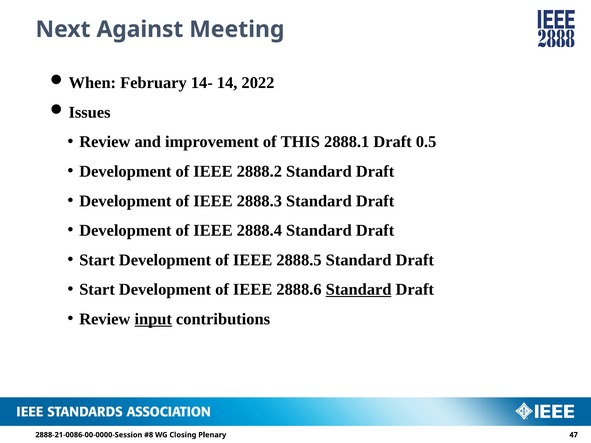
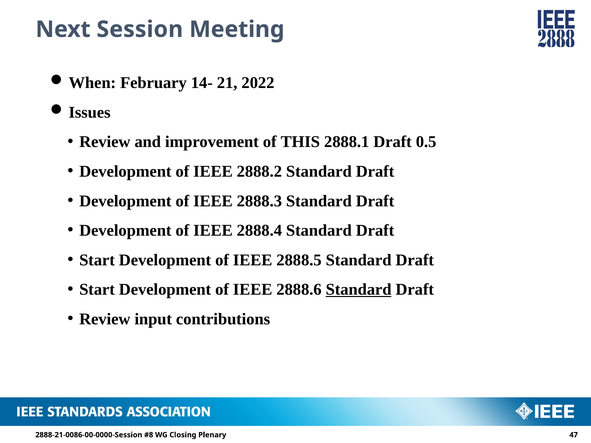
Against: Against -> Session
14: 14 -> 21
input underline: present -> none
